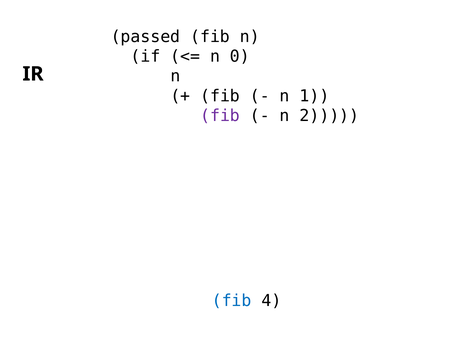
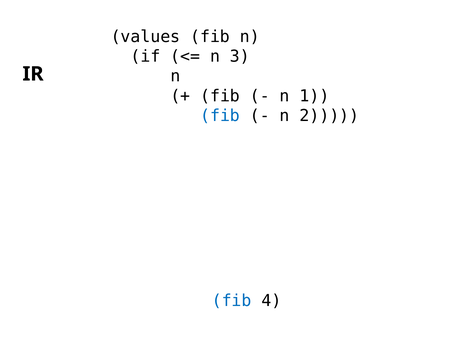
passed: passed -> values
0: 0 -> 3
fib at (220, 116) colour: purple -> blue
